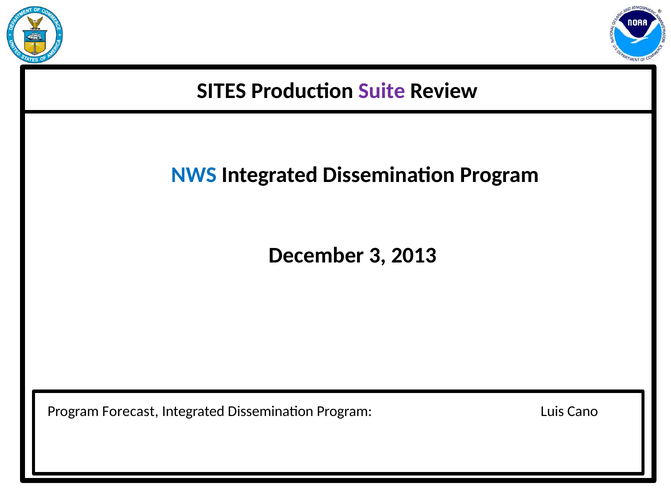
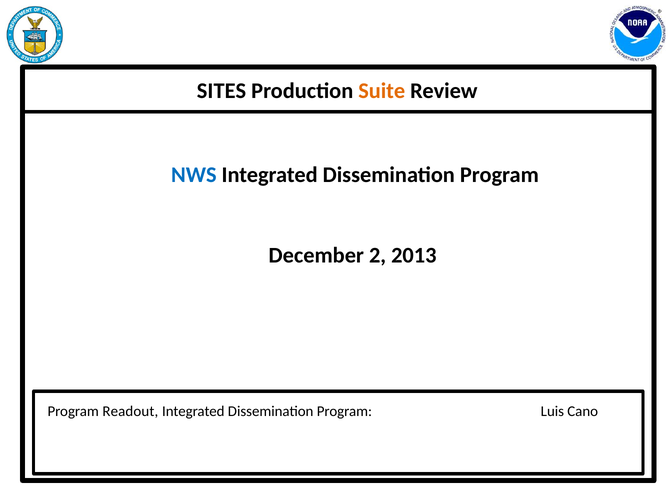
Suite colour: purple -> orange
3: 3 -> 2
Forecast: Forecast -> Readout
